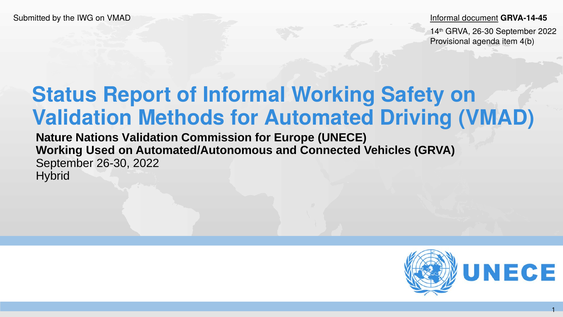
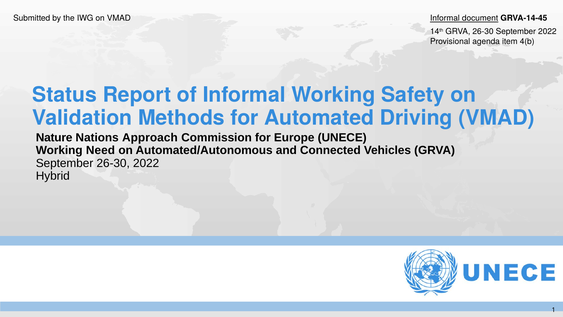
Nations Validation: Validation -> Approach
Used: Used -> Need
